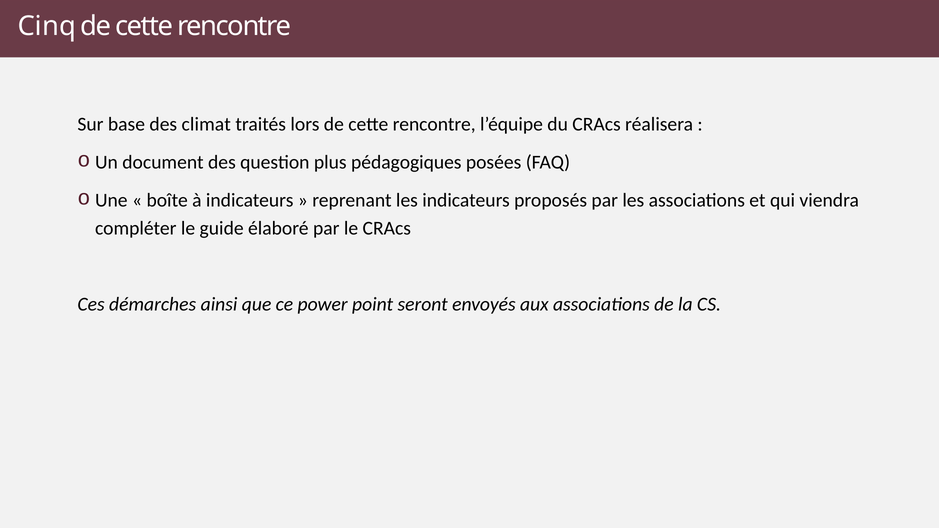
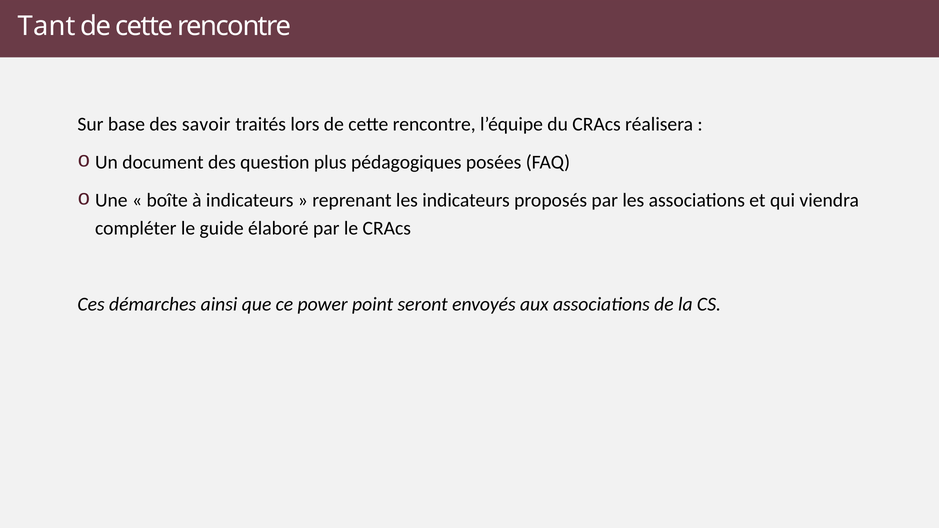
Cinq: Cinq -> Tant
climat: climat -> savoir
